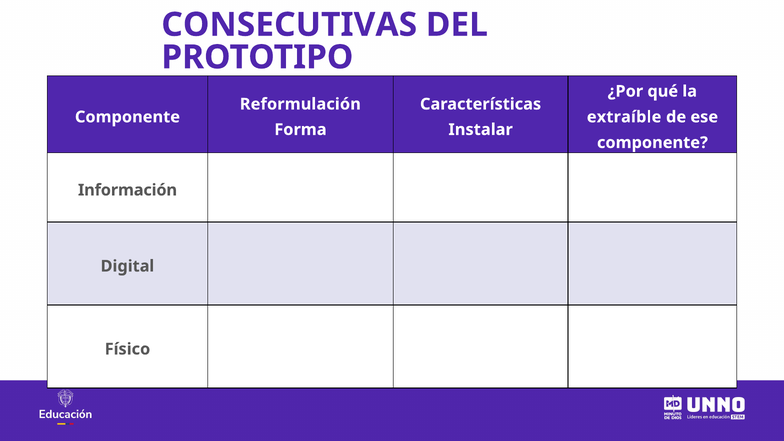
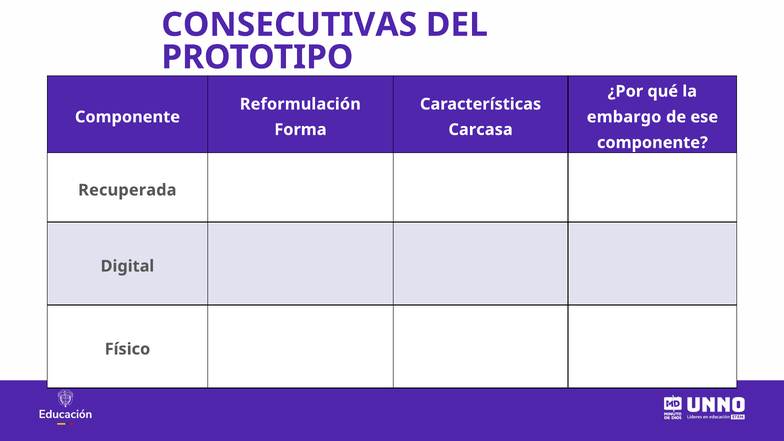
extraíble: extraíble -> embargo
Instalar: Instalar -> Carcasa
Información: Información -> Recuperada
